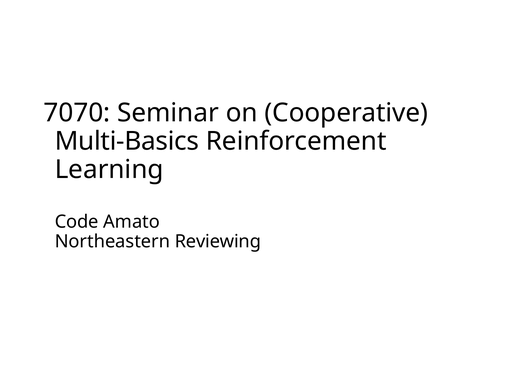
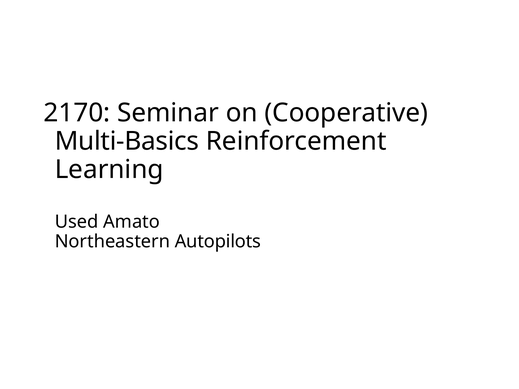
7070: 7070 -> 2170
Code: Code -> Used
Reviewing: Reviewing -> Autopilots
